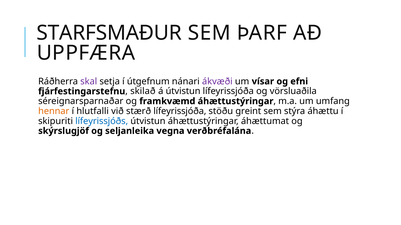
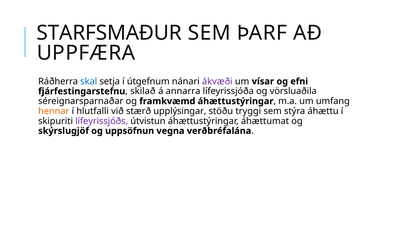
skal colour: purple -> blue
á útvistun: útvistun -> annarra
stærð lífeyrissjóða: lífeyrissjóða -> upplýsingar
greint: greint -> tryggi
lífeyrissjóðs colour: blue -> purple
seljanleika: seljanleika -> uppsöfnun
